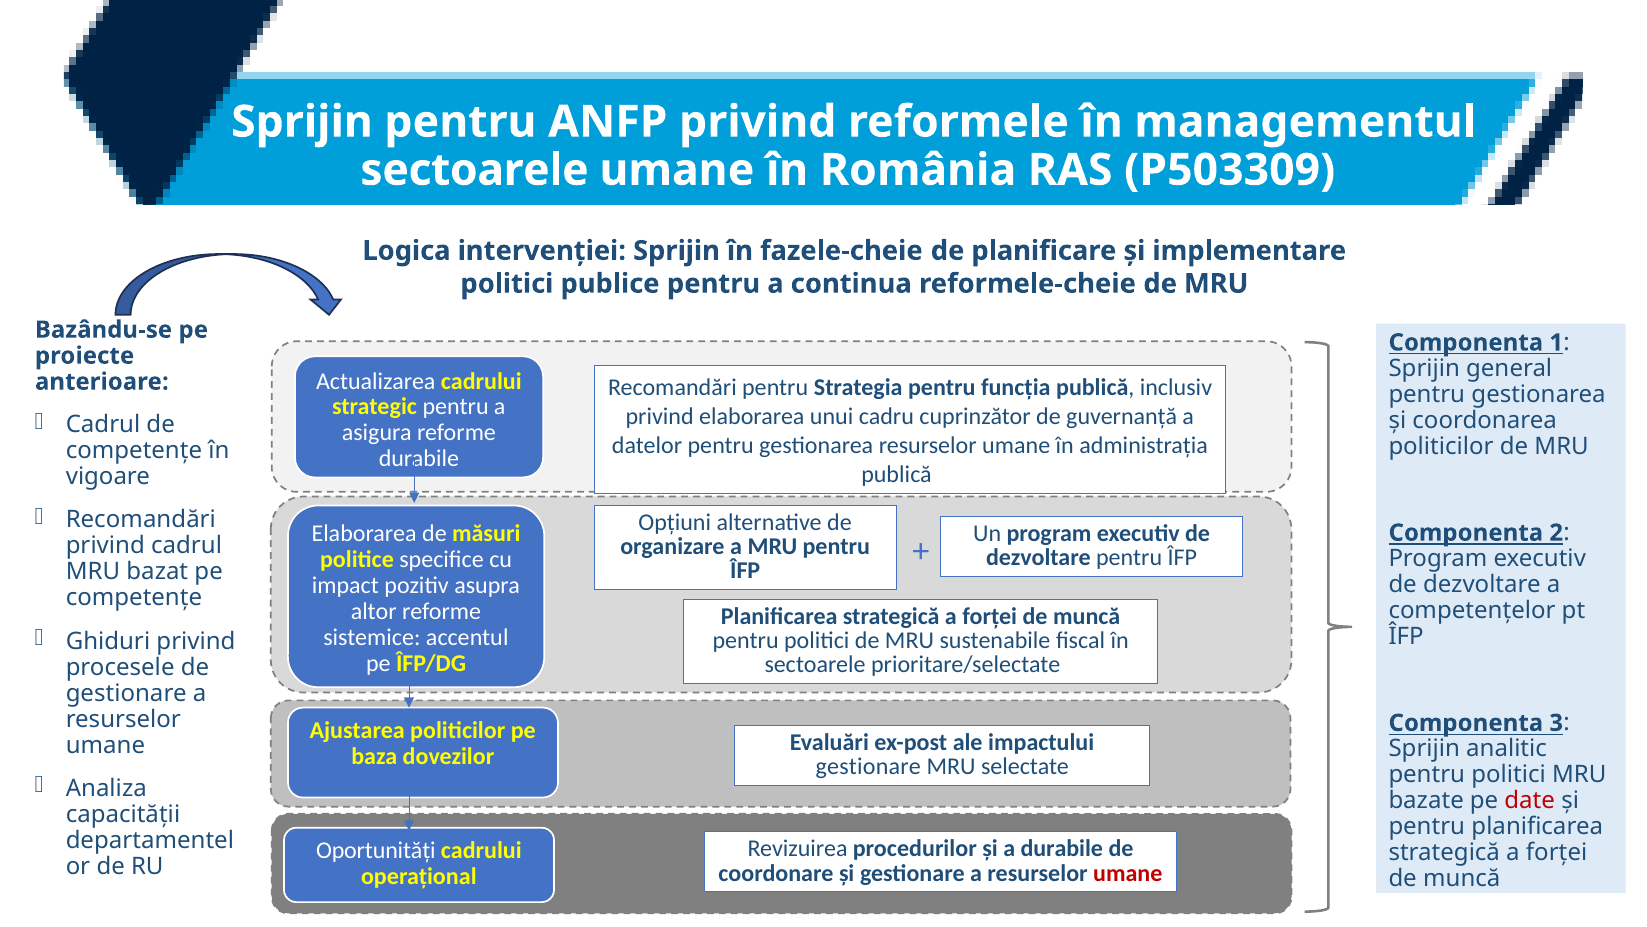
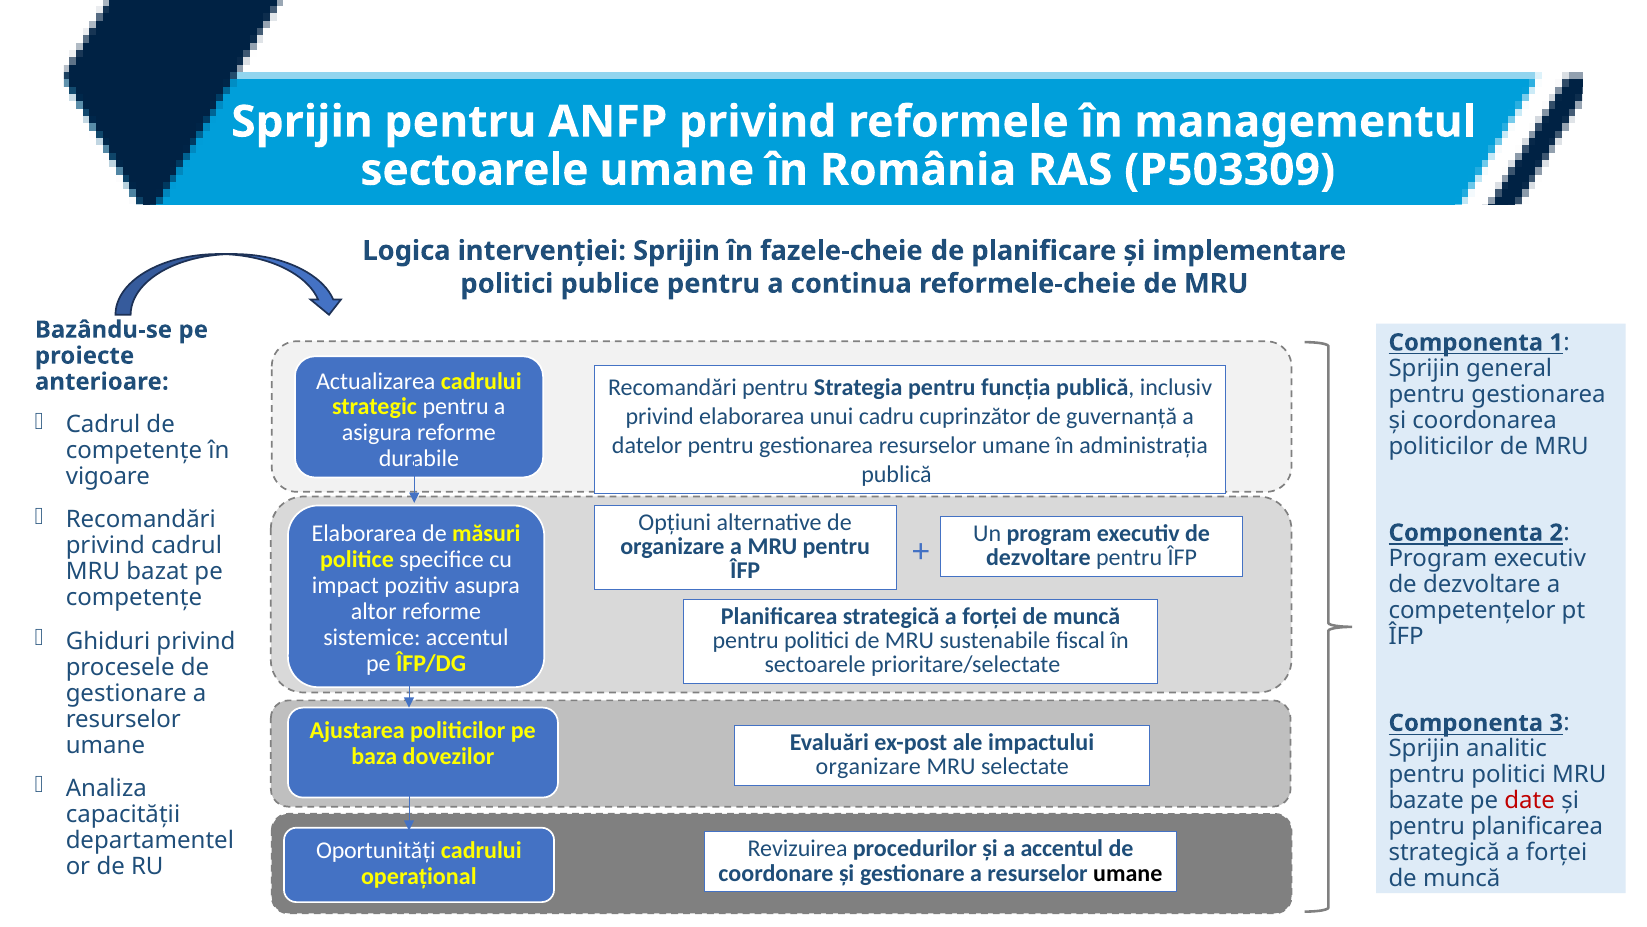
gestionare at (868, 766): gestionare -> organizare
a durabile: durabile -> accentul
umane at (1128, 873) colour: red -> black
